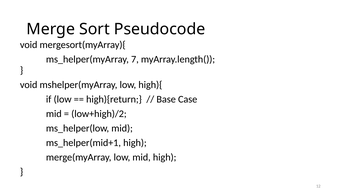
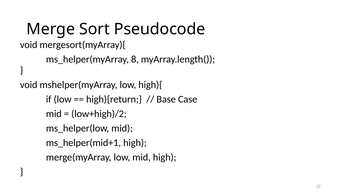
7: 7 -> 8
